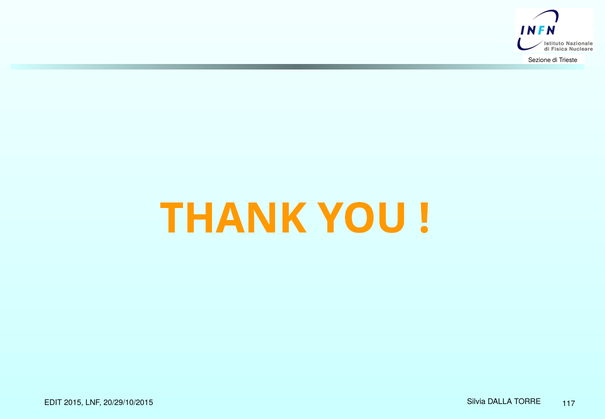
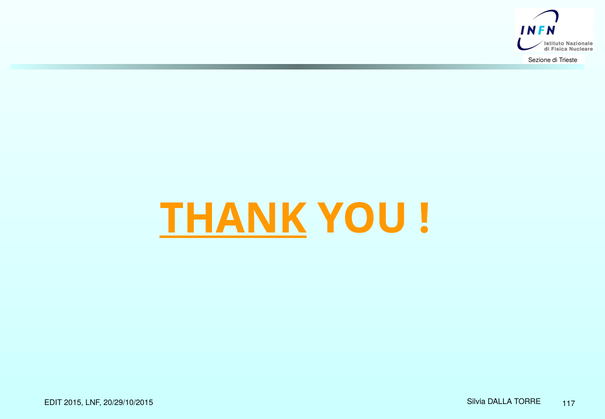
THANK underline: none -> present
